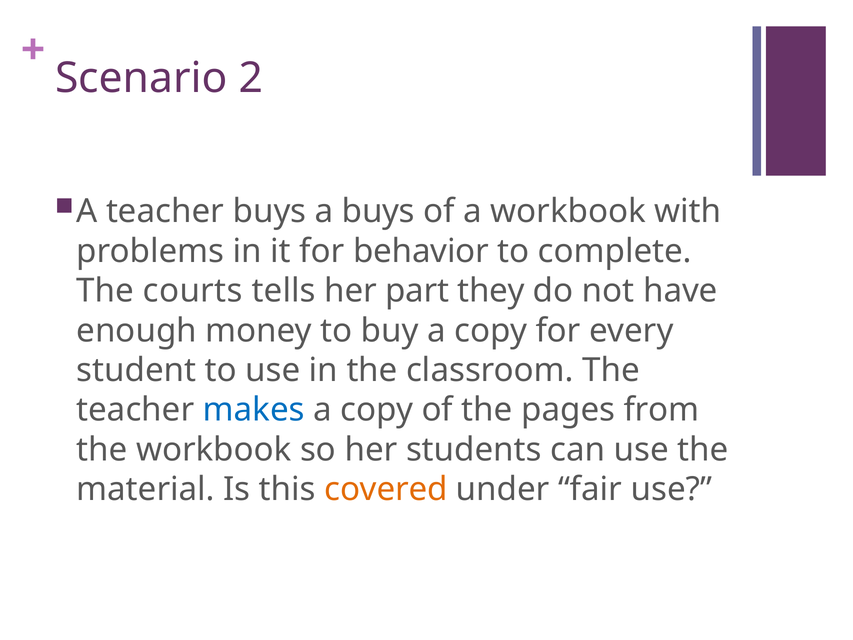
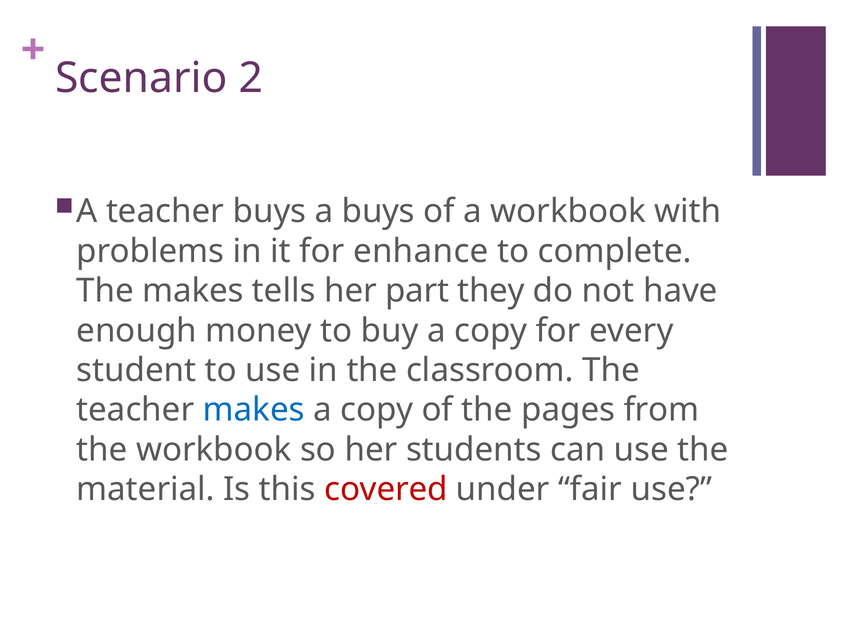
behavior: behavior -> enhance
The courts: courts -> makes
covered colour: orange -> red
